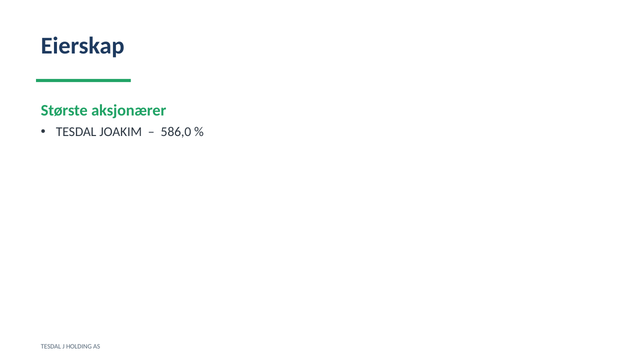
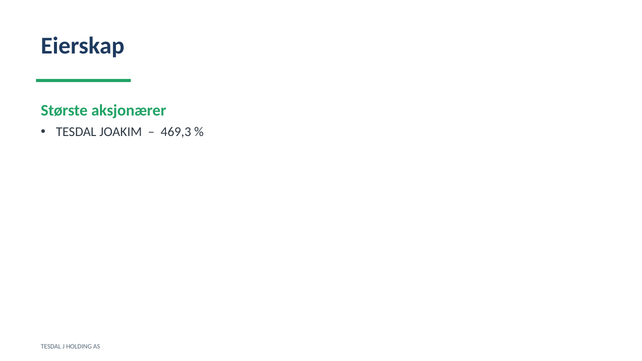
586,0: 586,0 -> 469,3
